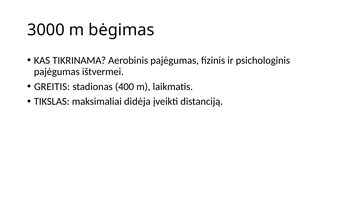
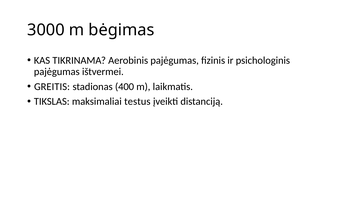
didėja: didėja -> testus
